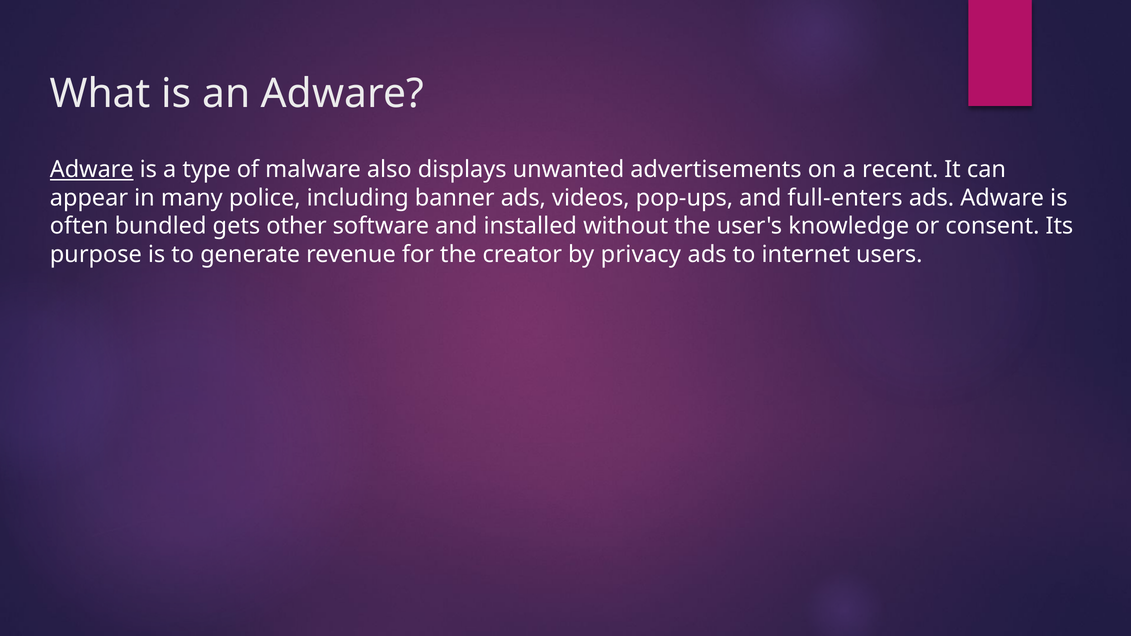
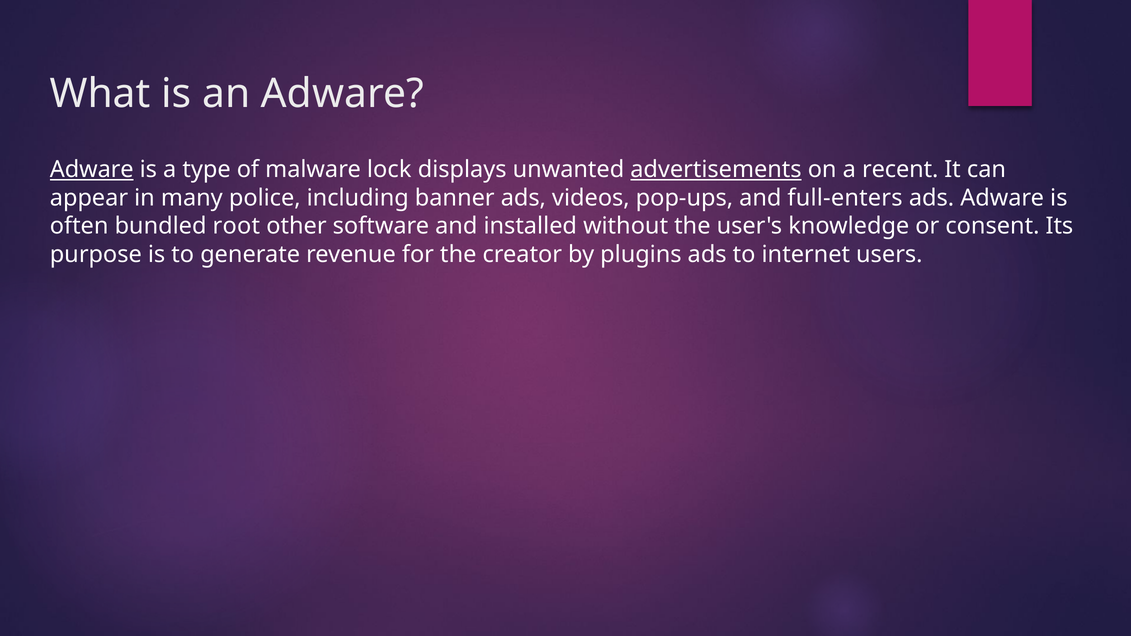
also: also -> lock
advertisements underline: none -> present
gets: gets -> root
privacy: privacy -> plugins
